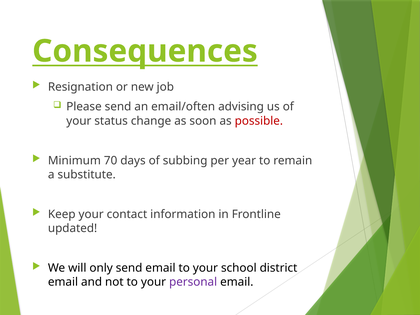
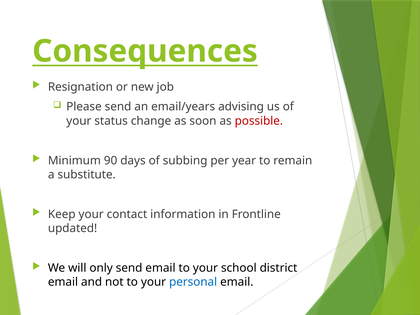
email/often: email/often -> email/years
70: 70 -> 90
personal colour: purple -> blue
